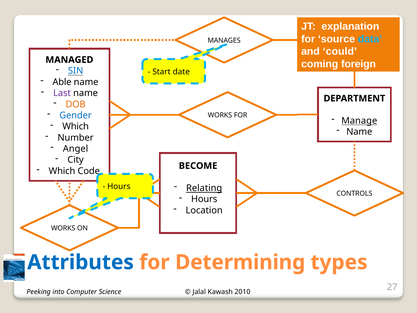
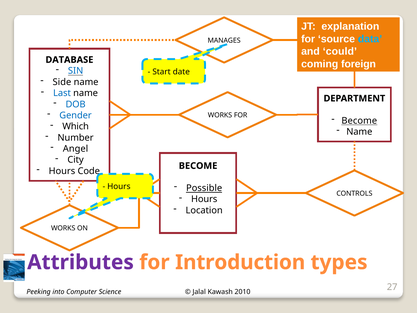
MANAGED: MANAGED -> DATABASE
Able: Able -> Side
Last colour: purple -> blue
DOB colour: orange -> blue
Manage at (359, 121): Manage -> Become
Which at (62, 171): Which -> Hours
Relating: Relating -> Possible
Attributes colour: blue -> purple
Determining: Determining -> Introduction
